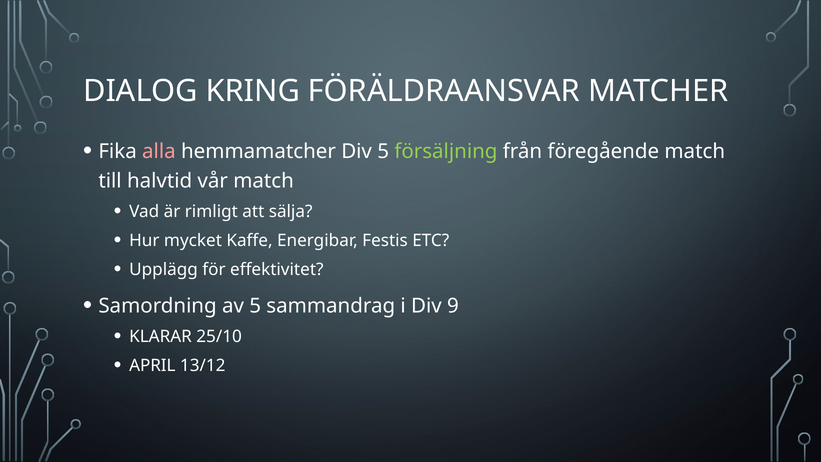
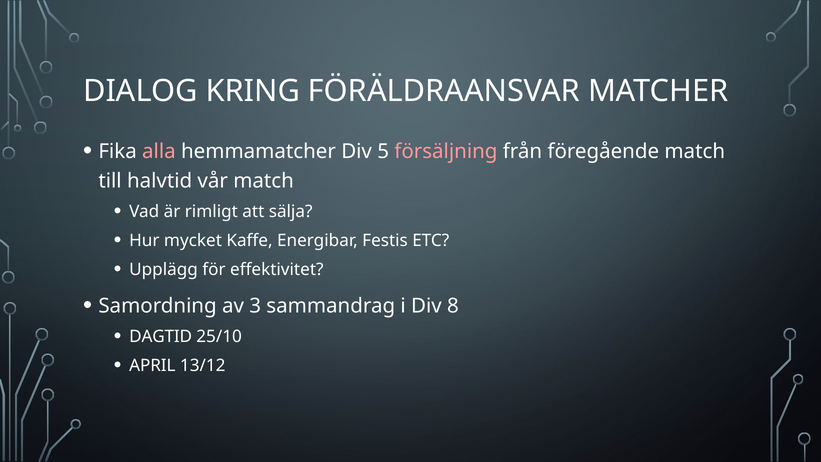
försäljning colour: light green -> pink
av 5: 5 -> 3
9: 9 -> 8
KLARAR: KLARAR -> DAGTID
